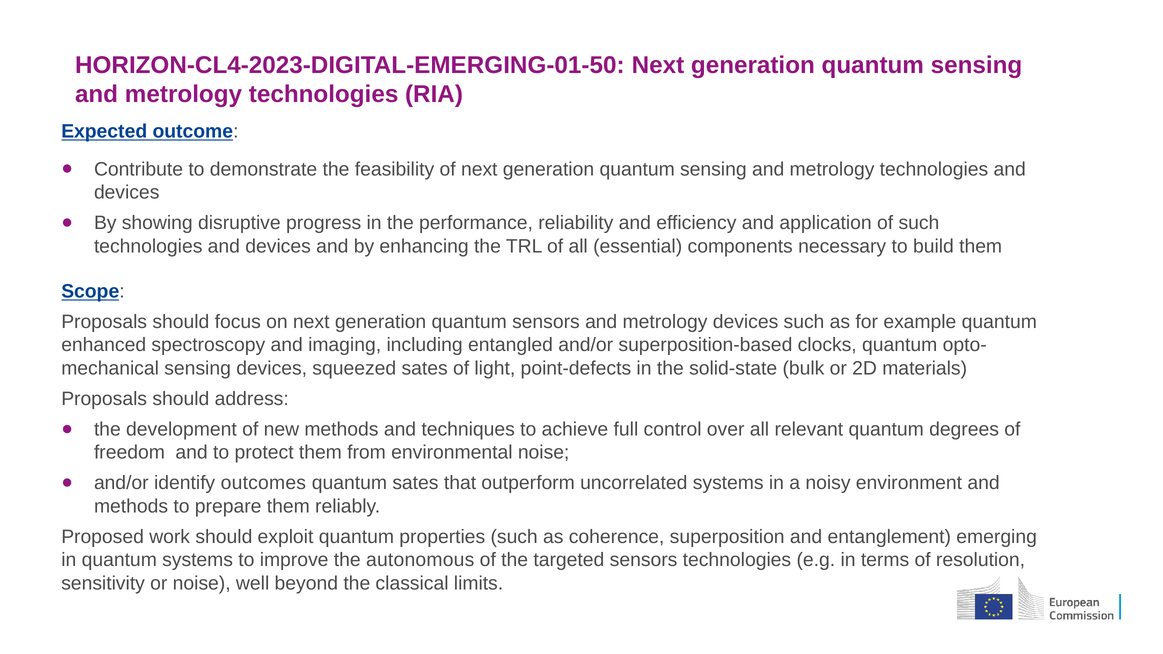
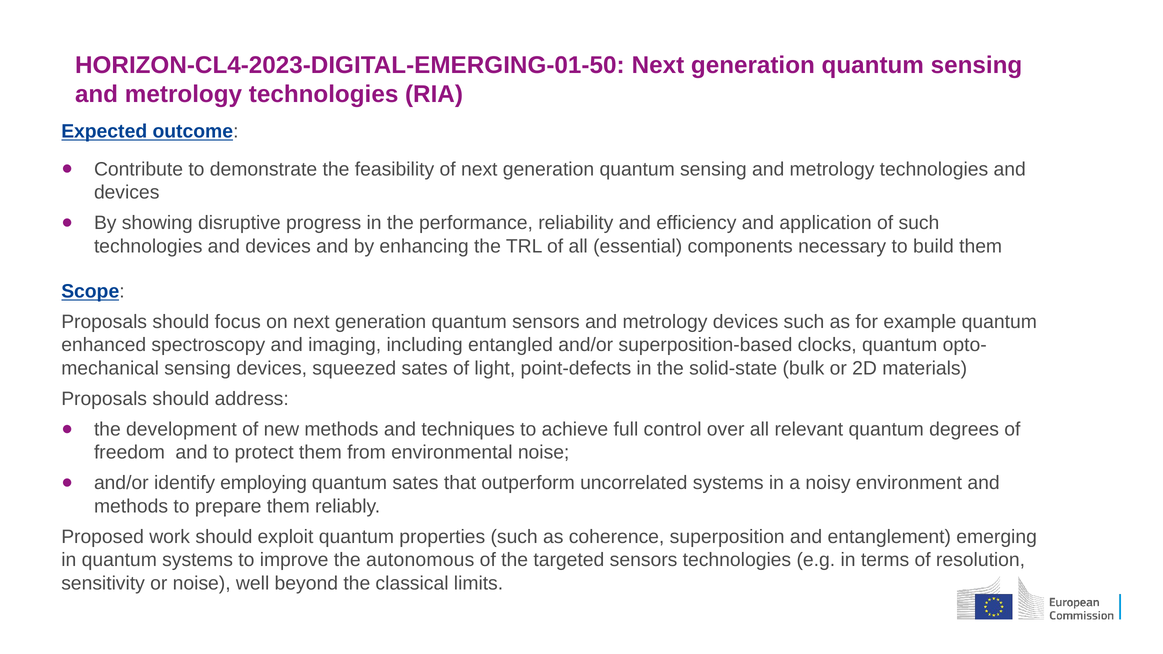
outcomes: outcomes -> employing
